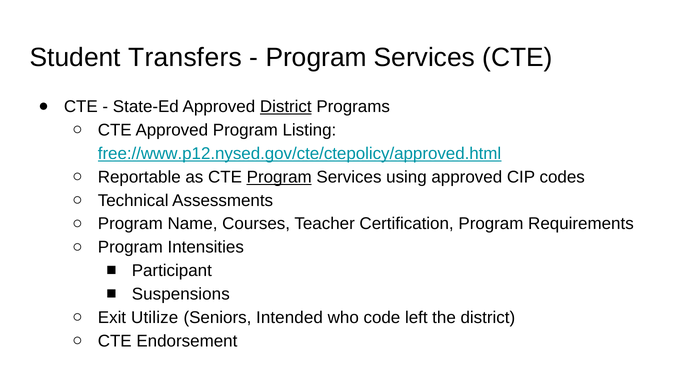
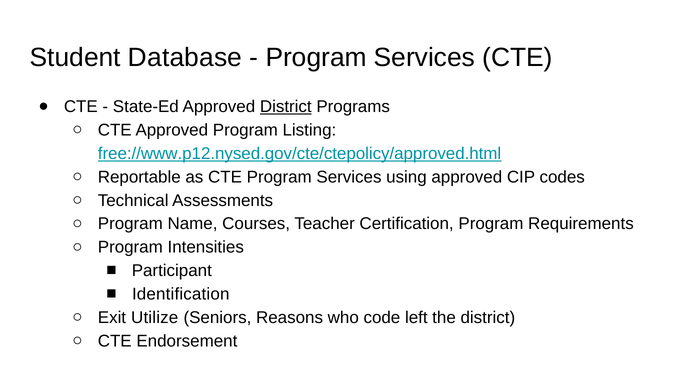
Transfers: Transfers -> Database
Program at (279, 177) underline: present -> none
Suspensions: Suspensions -> Identification
Intended: Intended -> Reasons
